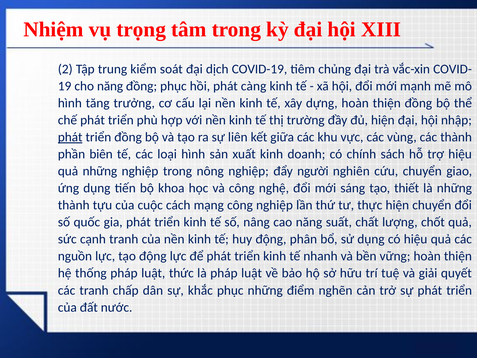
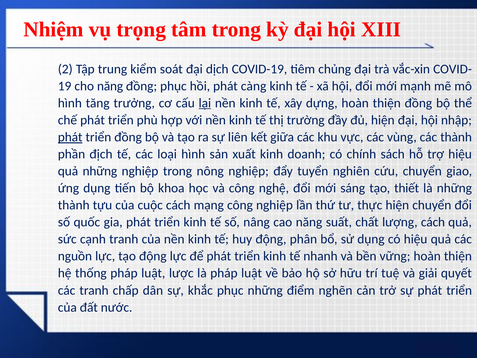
lại underline: none -> present
biên: biên -> địch
người: người -> tuyển
lượng chốt: chốt -> cách
thức: thức -> lược
